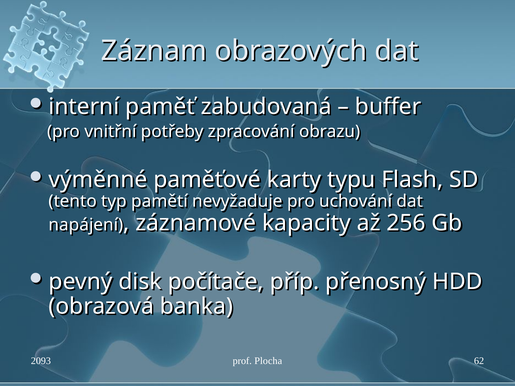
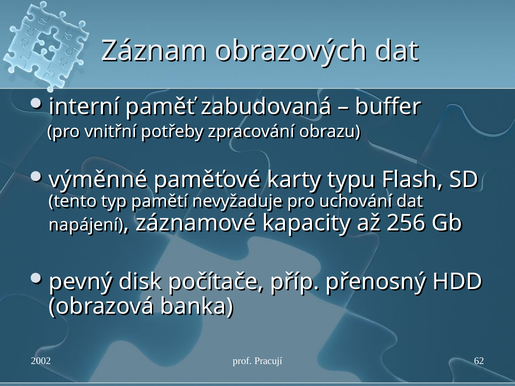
2093: 2093 -> 2002
Plocha: Plocha -> Pracují
